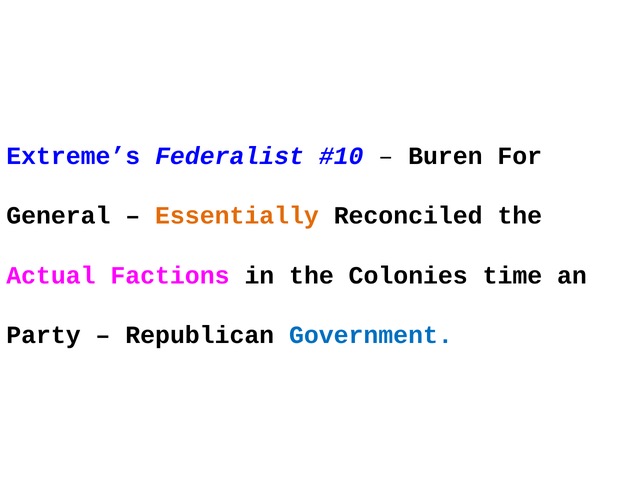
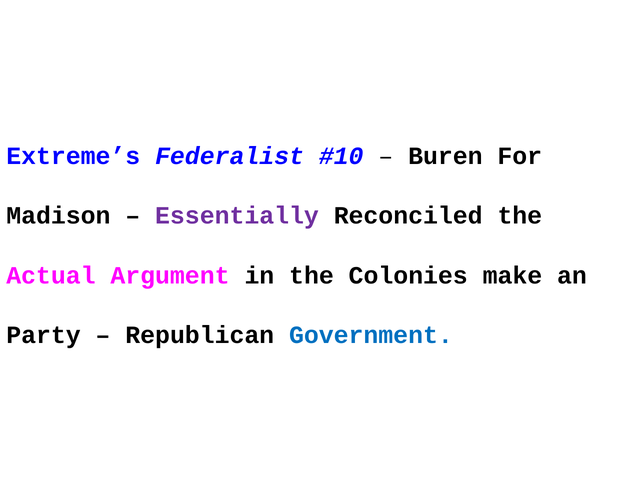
General: General -> Madison
Essentially colour: orange -> purple
Factions: Factions -> Argument
time: time -> make
